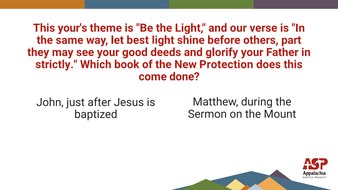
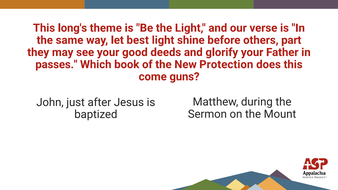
your's: your's -> long's
strictly: strictly -> passes
done: done -> guns
